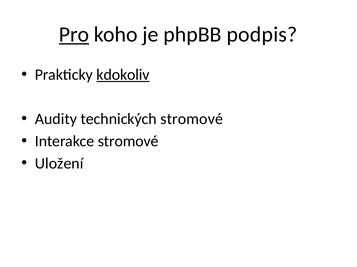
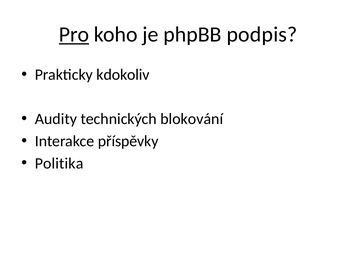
kdokoliv underline: present -> none
technických stromové: stromové -> blokování
Interakce stromové: stromové -> příspěvky
Uložení: Uložení -> Politika
